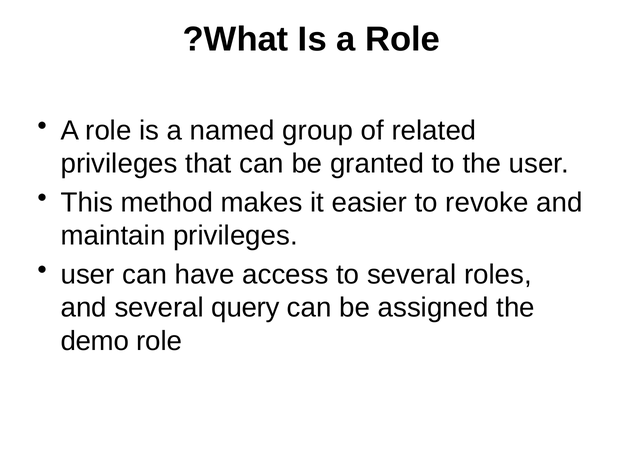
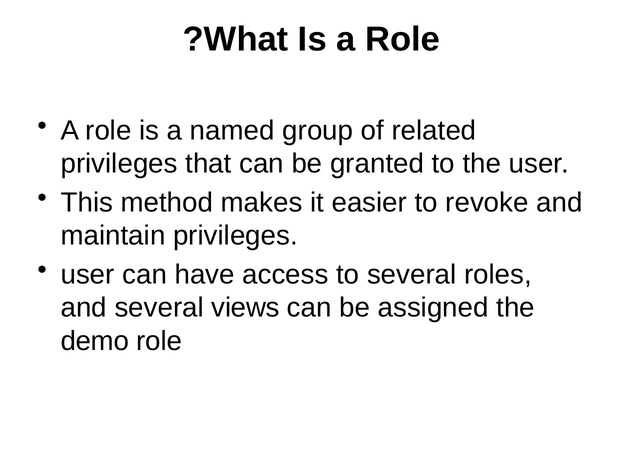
query: query -> views
